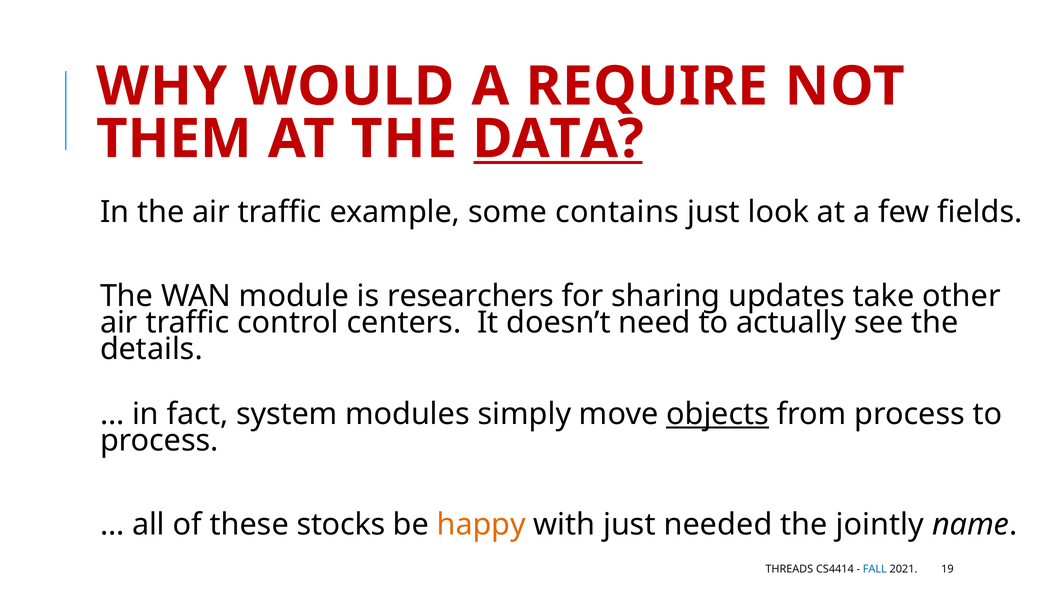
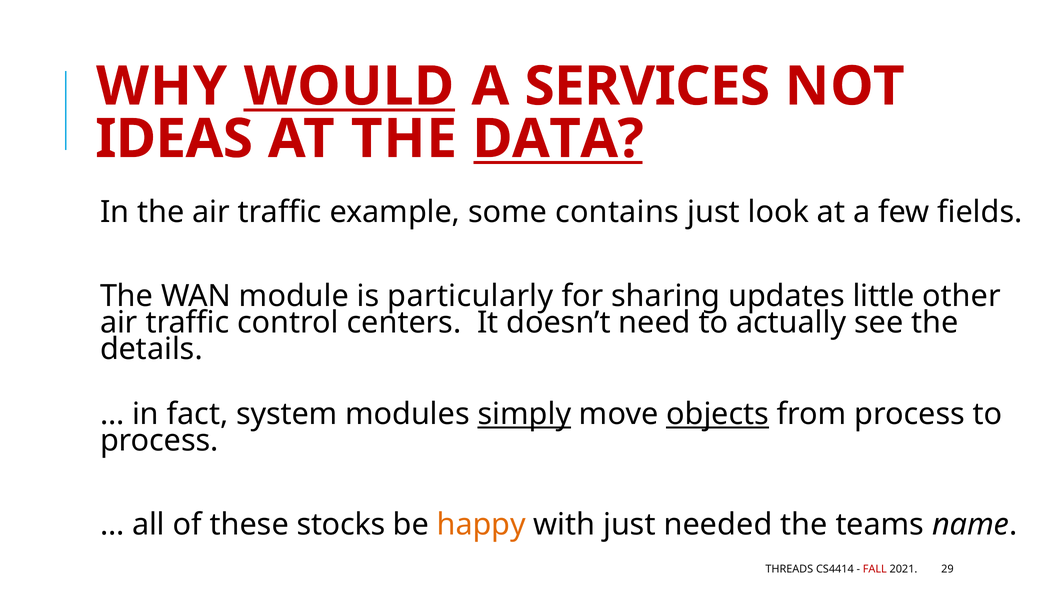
WOULD underline: none -> present
REQUIRE: REQUIRE -> SERVICES
THEM: THEM -> IDEAS
researchers: researchers -> particularly
take: take -> little
simply underline: none -> present
jointly: jointly -> teams
FALL colour: blue -> red
19: 19 -> 29
